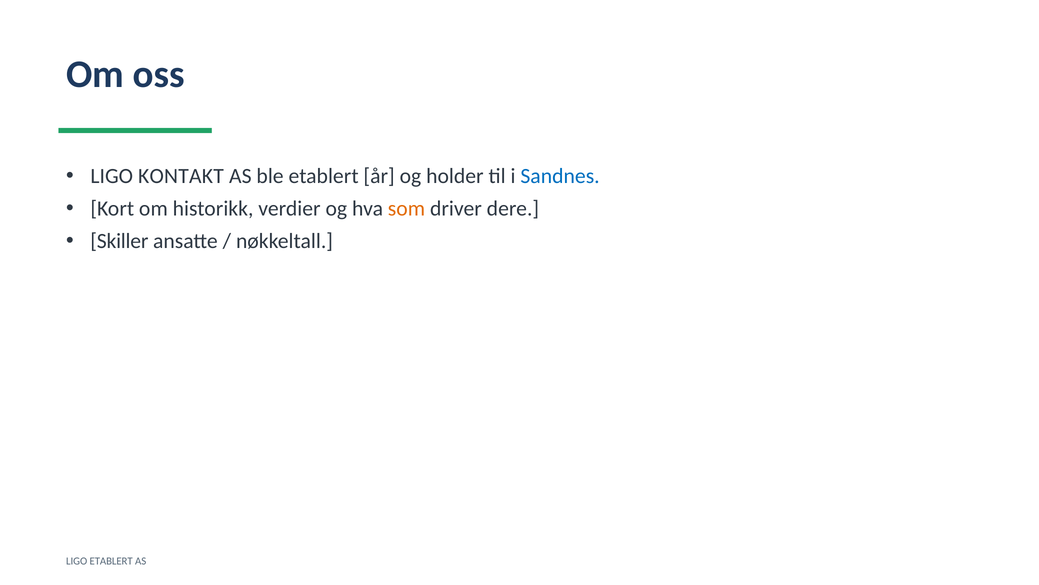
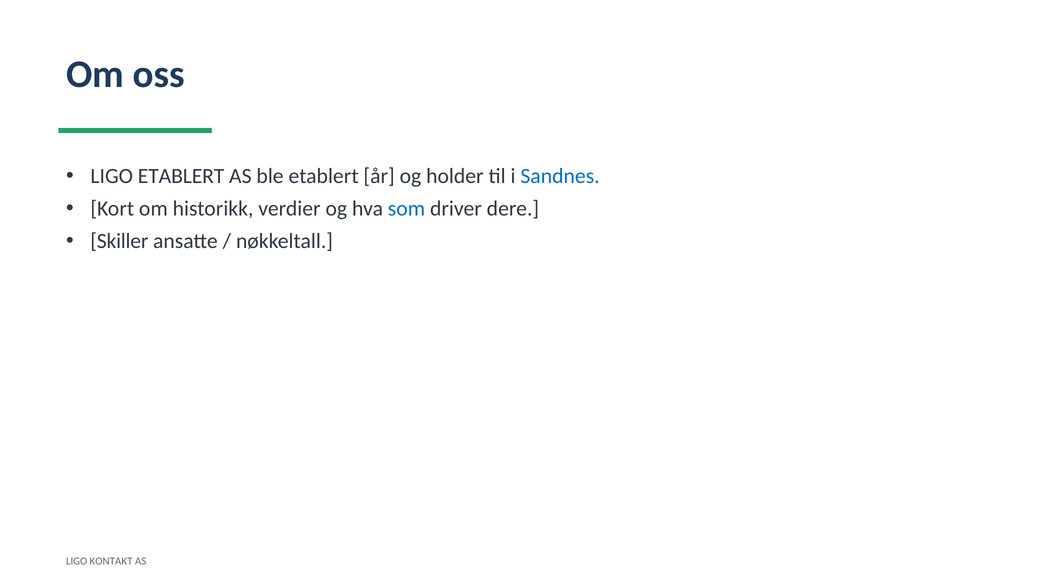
LIGO KONTAKT: KONTAKT -> ETABLERT
som colour: orange -> blue
LIGO ETABLERT: ETABLERT -> KONTAKT
